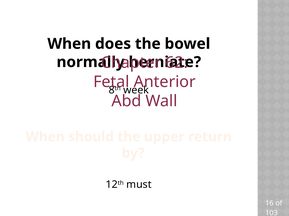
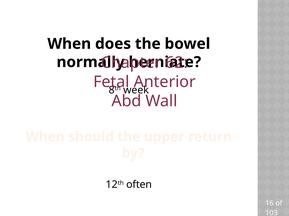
must: must -> often
